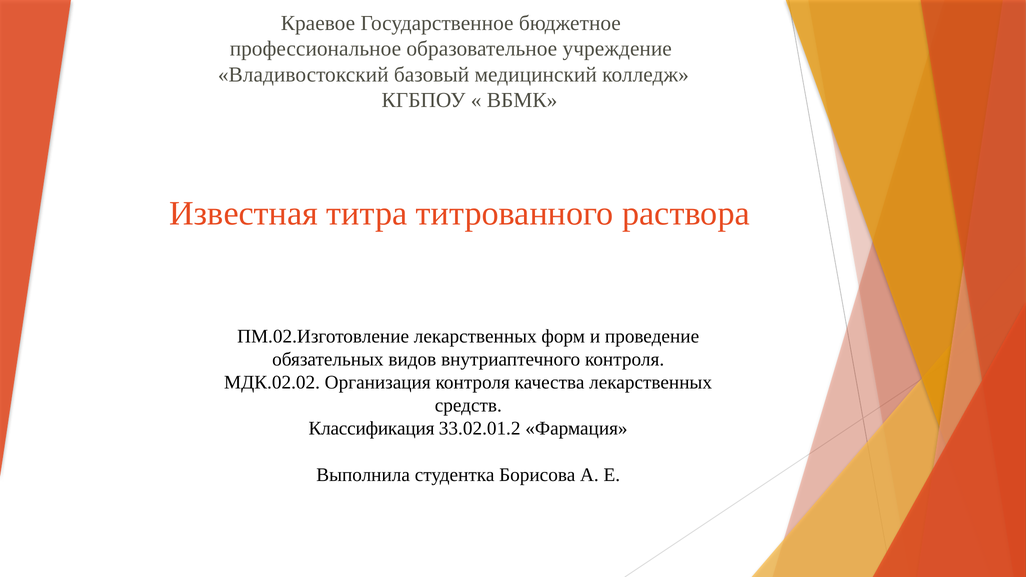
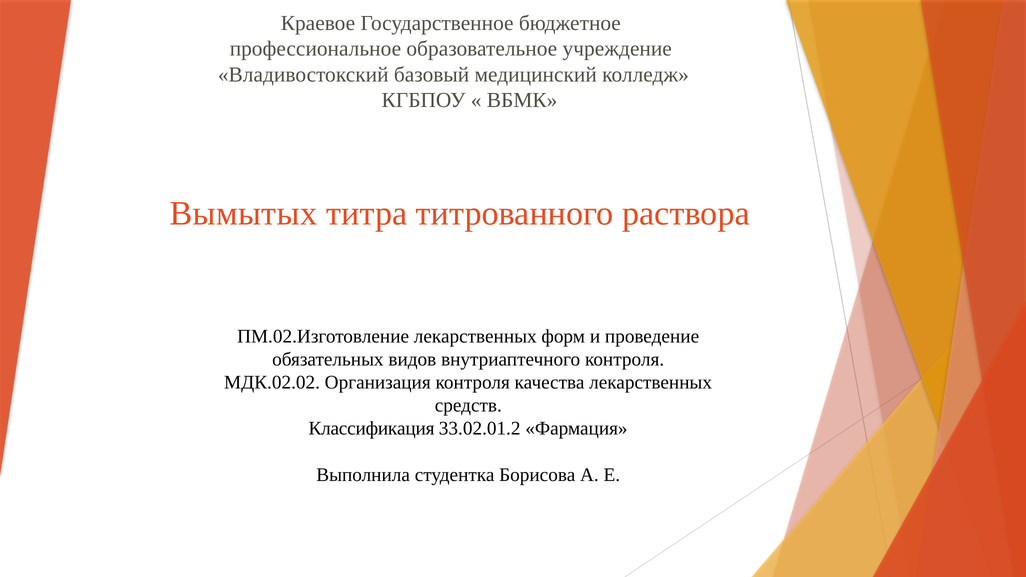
Известная: Известная -> Вымытых
